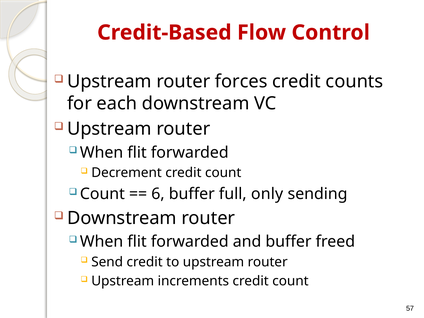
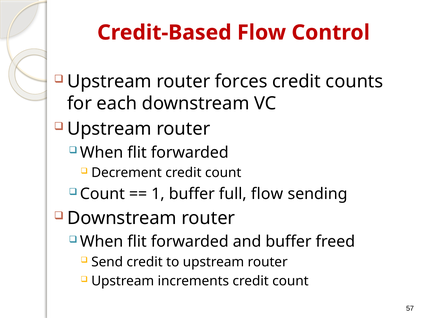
6: 6 -> 1
full only: only -> flow
